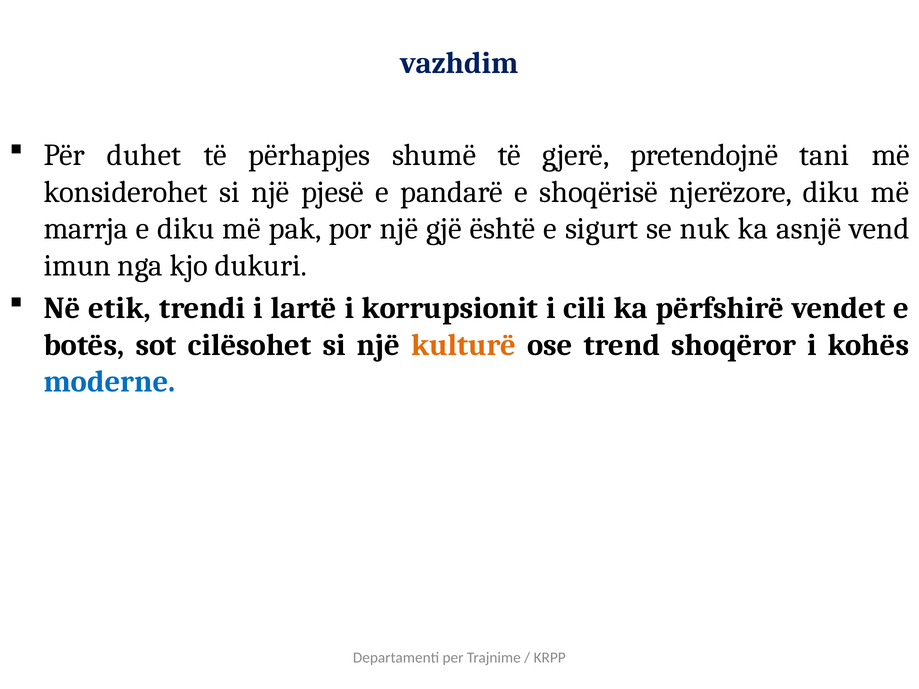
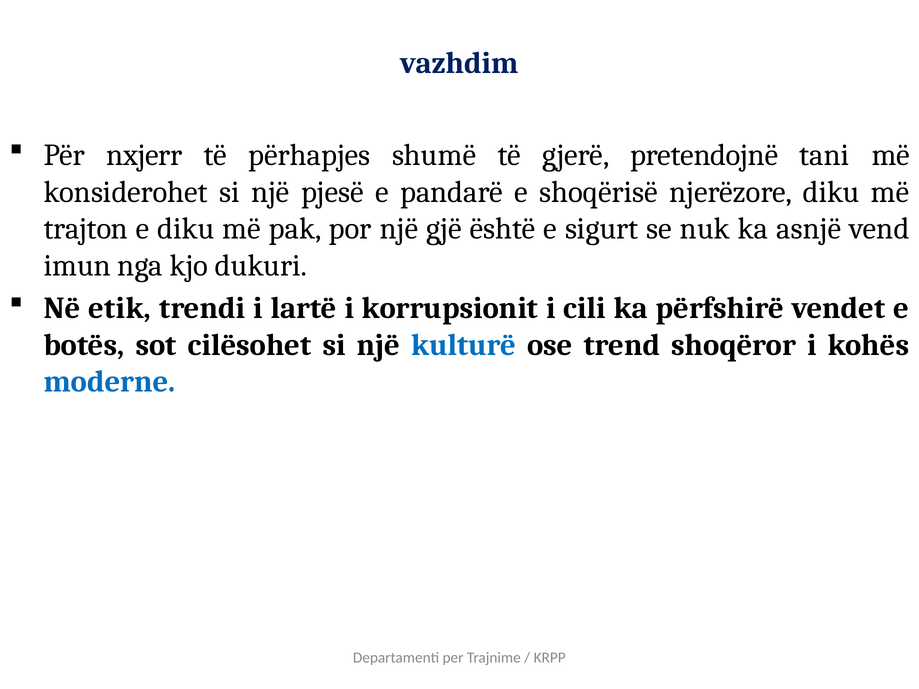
duhet: duhet -> nxjerr
marrja: marrja -> trajton
kulturë colour: orange -> blue
